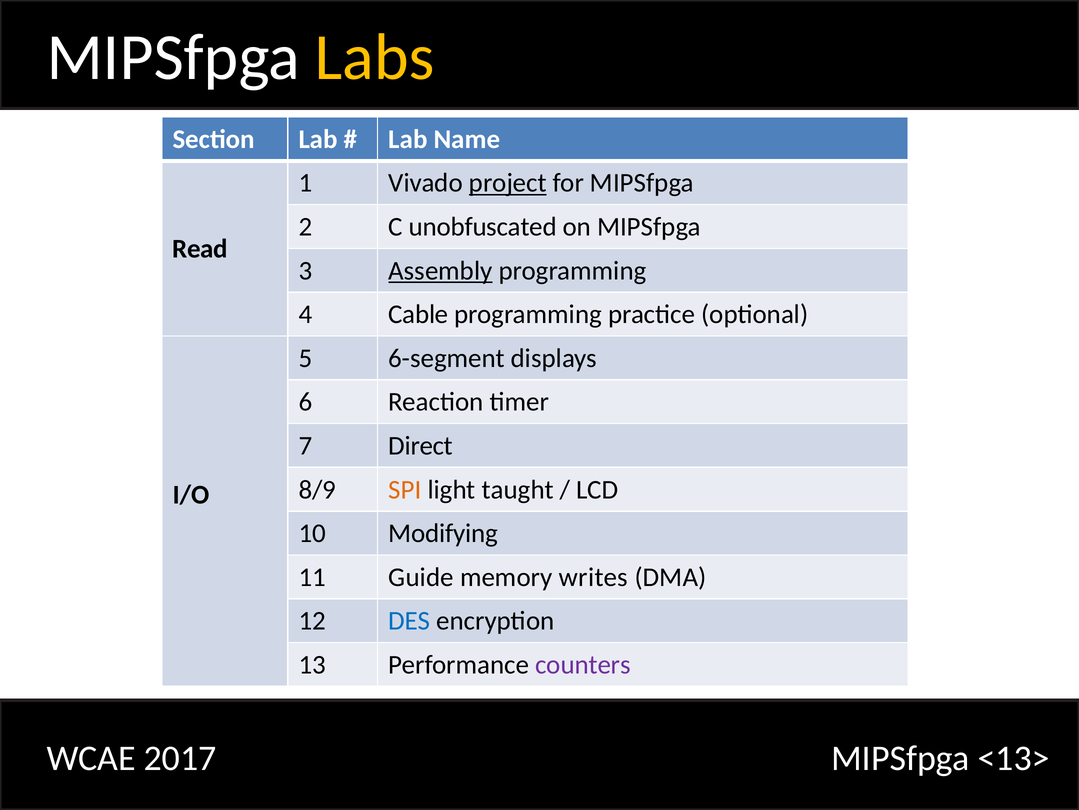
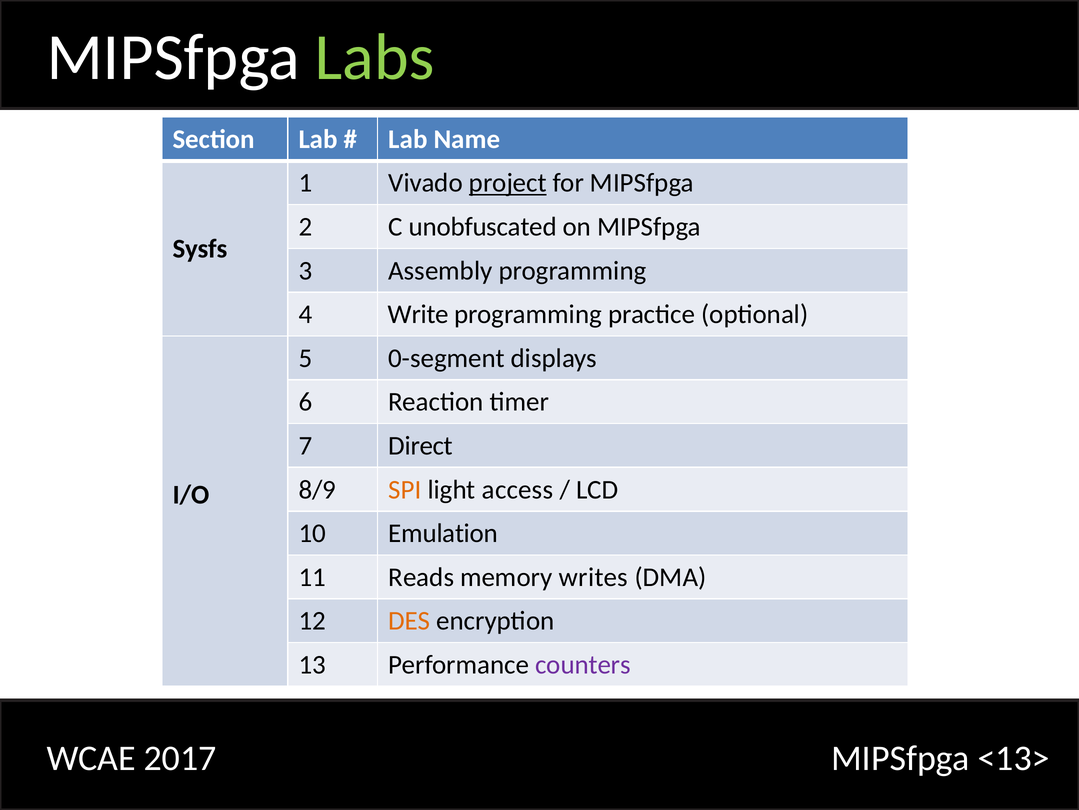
Labs colour: yellow -> light green
Read: Read -> Sysfs
Assembly underline: present -> none
Cable: Cable -> Write
6-segment: 6-segment -> 0-segment
taught: taught -> access
Modifying: Modifying -> Emulation
Guide: Guide -> Reads
DES colour: blue -> orange
